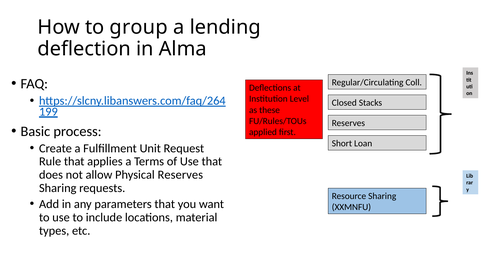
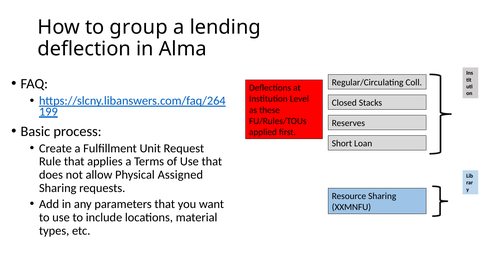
Physical Reserves: Reserves -> Assigned
